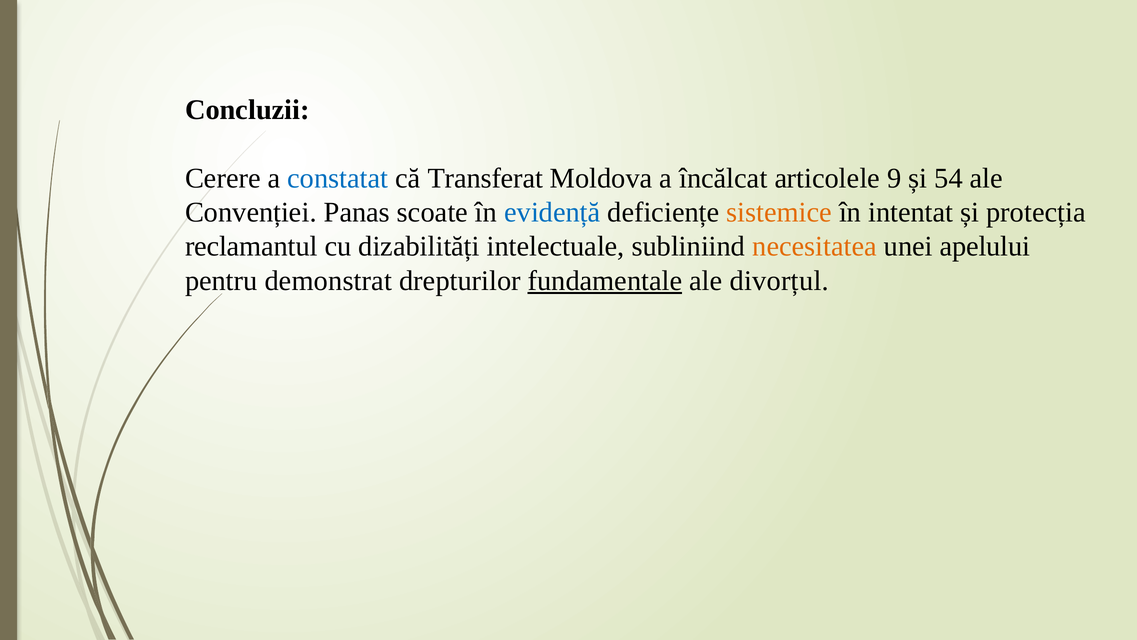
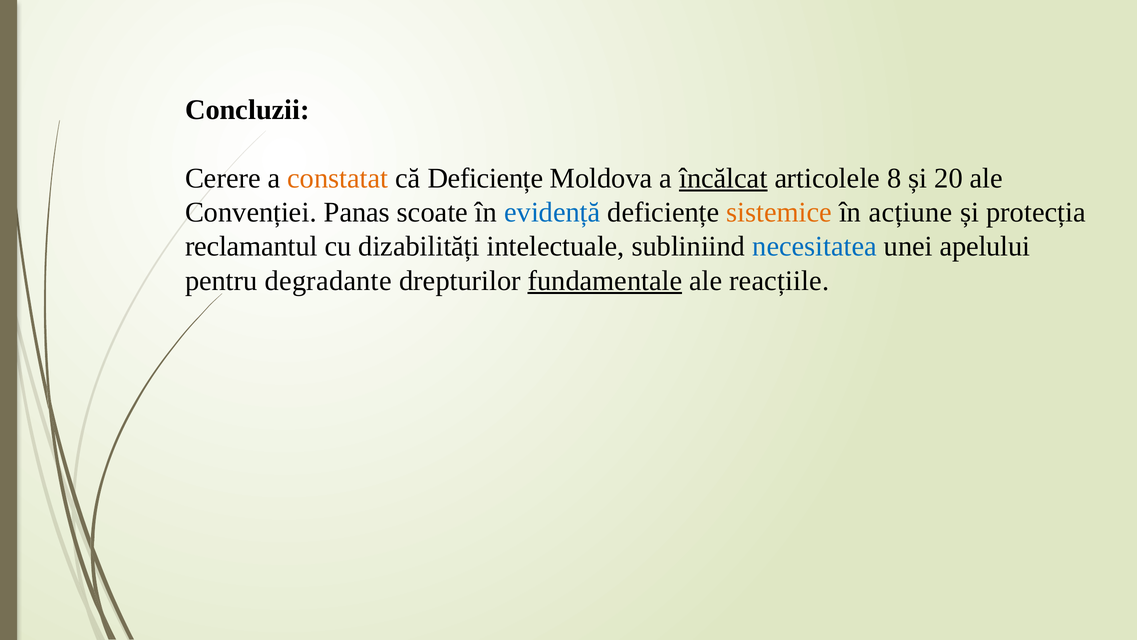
constatat colour: blue -> orange
că Transferat: Transferat -> Deficiențe
încălcat underline: none -> present
9: 9 -> 8
54: 54 -> 20
intentat: intentat -> acțiune
necesitatea colour: orange -> blue
demonstrat: demonstrat -> degradante
divorțul: divorțul -> reacțiile
